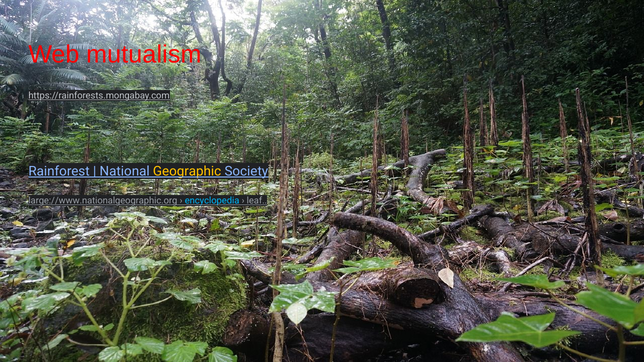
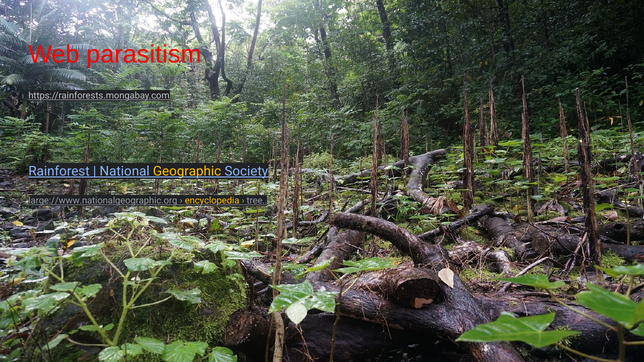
mutualism: mutualism -> parasitism
encyclopedia colour: light blue -> yellow
leaf: leaf -> tree
